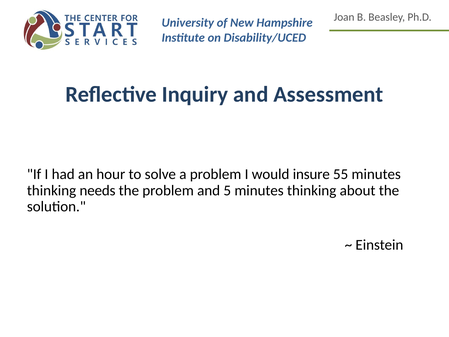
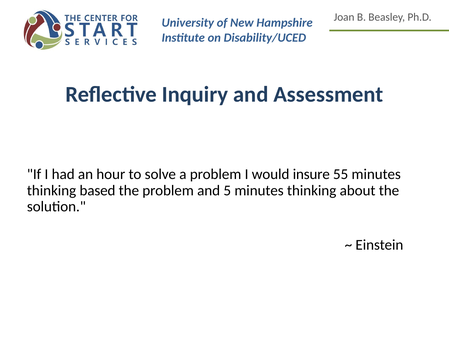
needs: needs -> based
